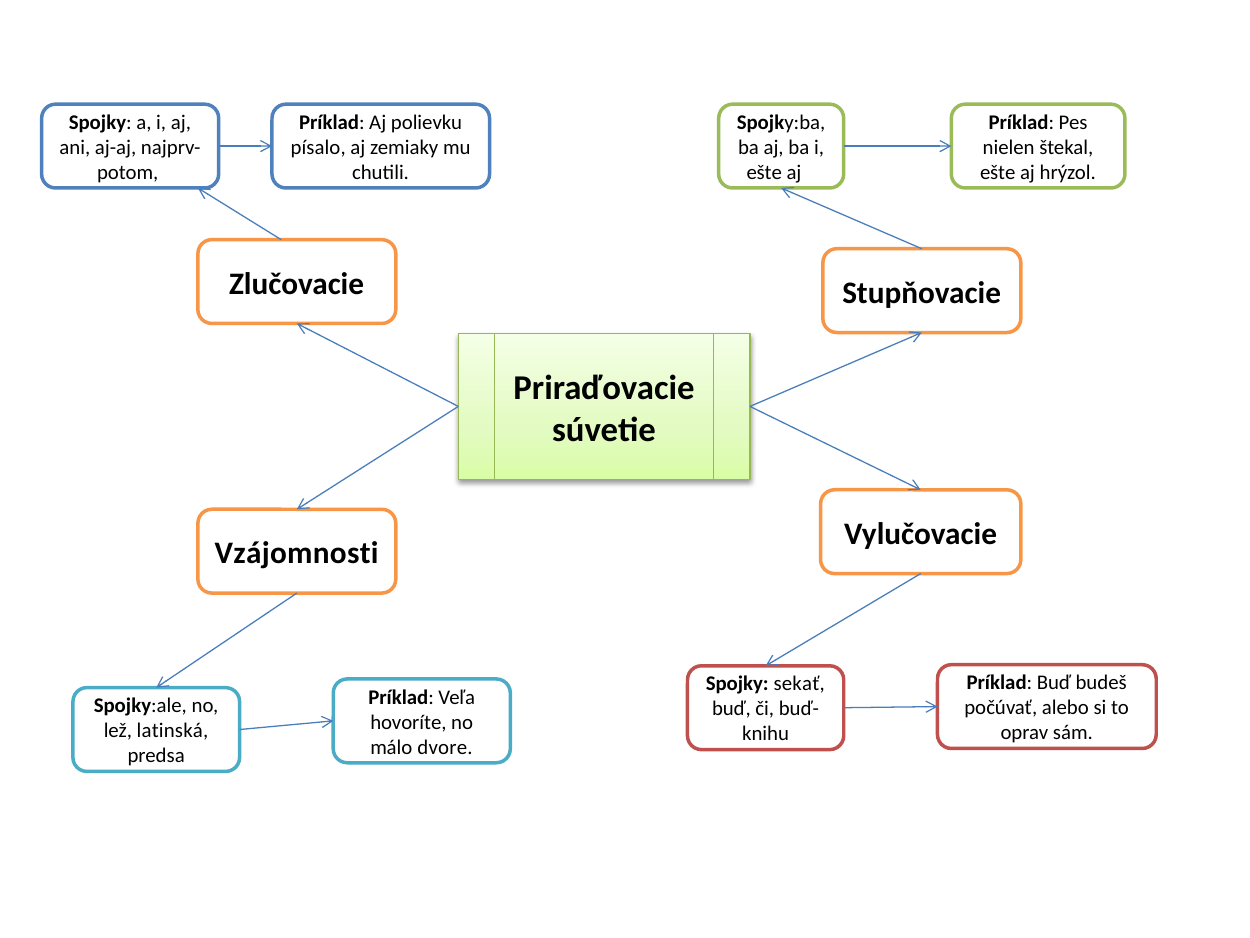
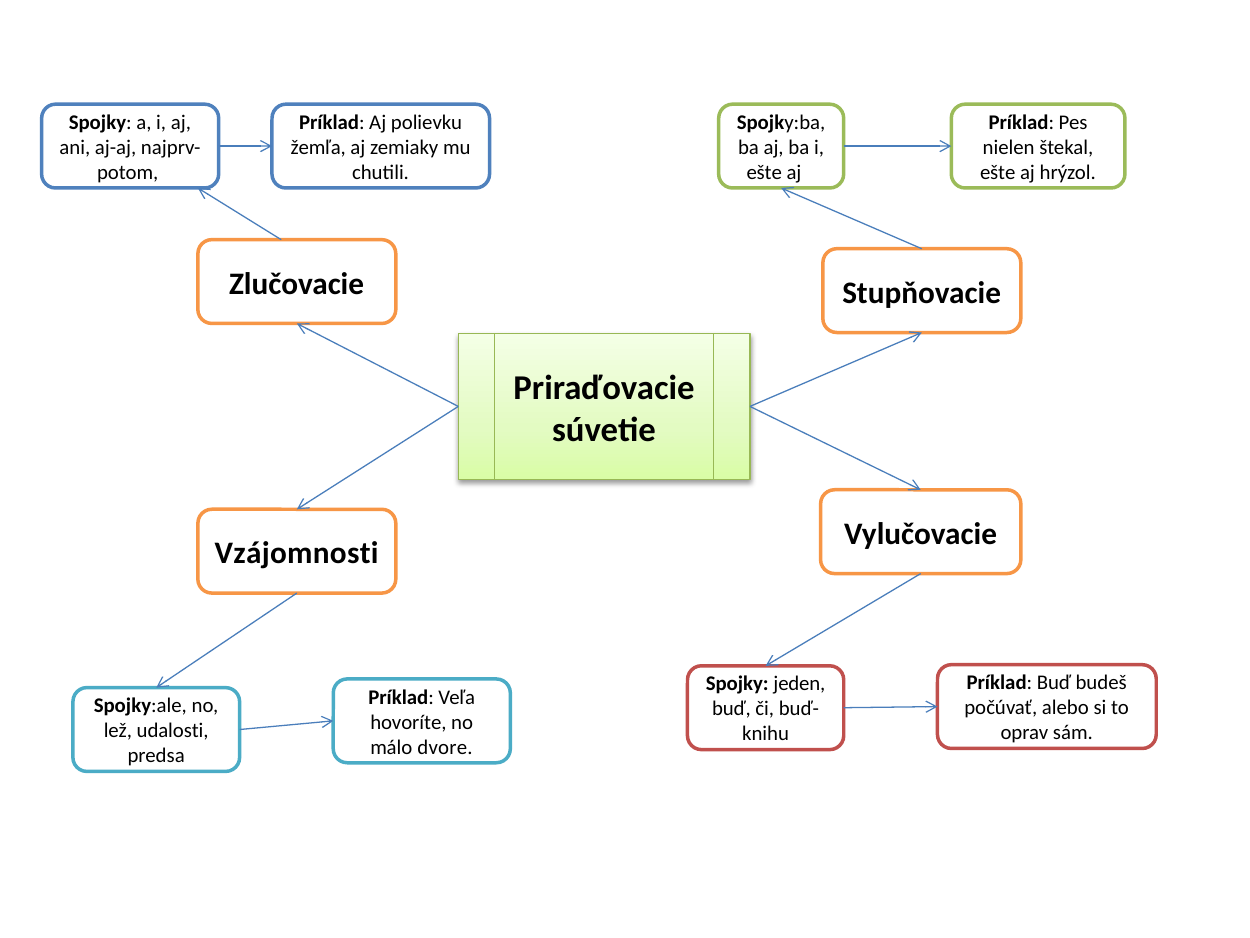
písalo: písalo -> žemľa
sekať: sekať -> jeden
latinská: latinská -> udalosti
